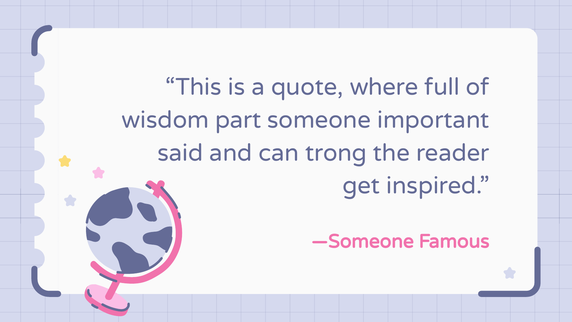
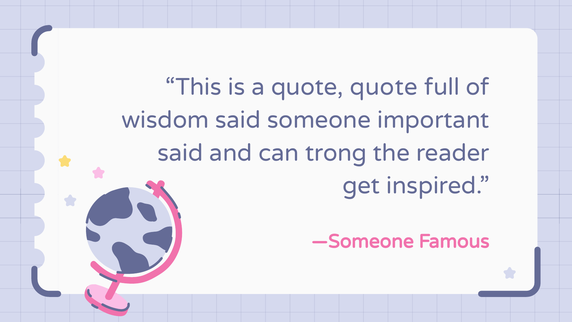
quote where: where -> quote
wisdom part: part -> said
